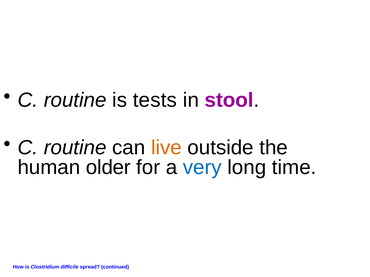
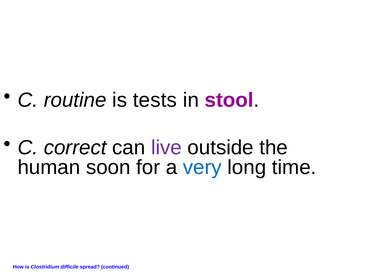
routine at (75, 148): routine -> correct
live colour: orange -> purple
older: older -> soon
